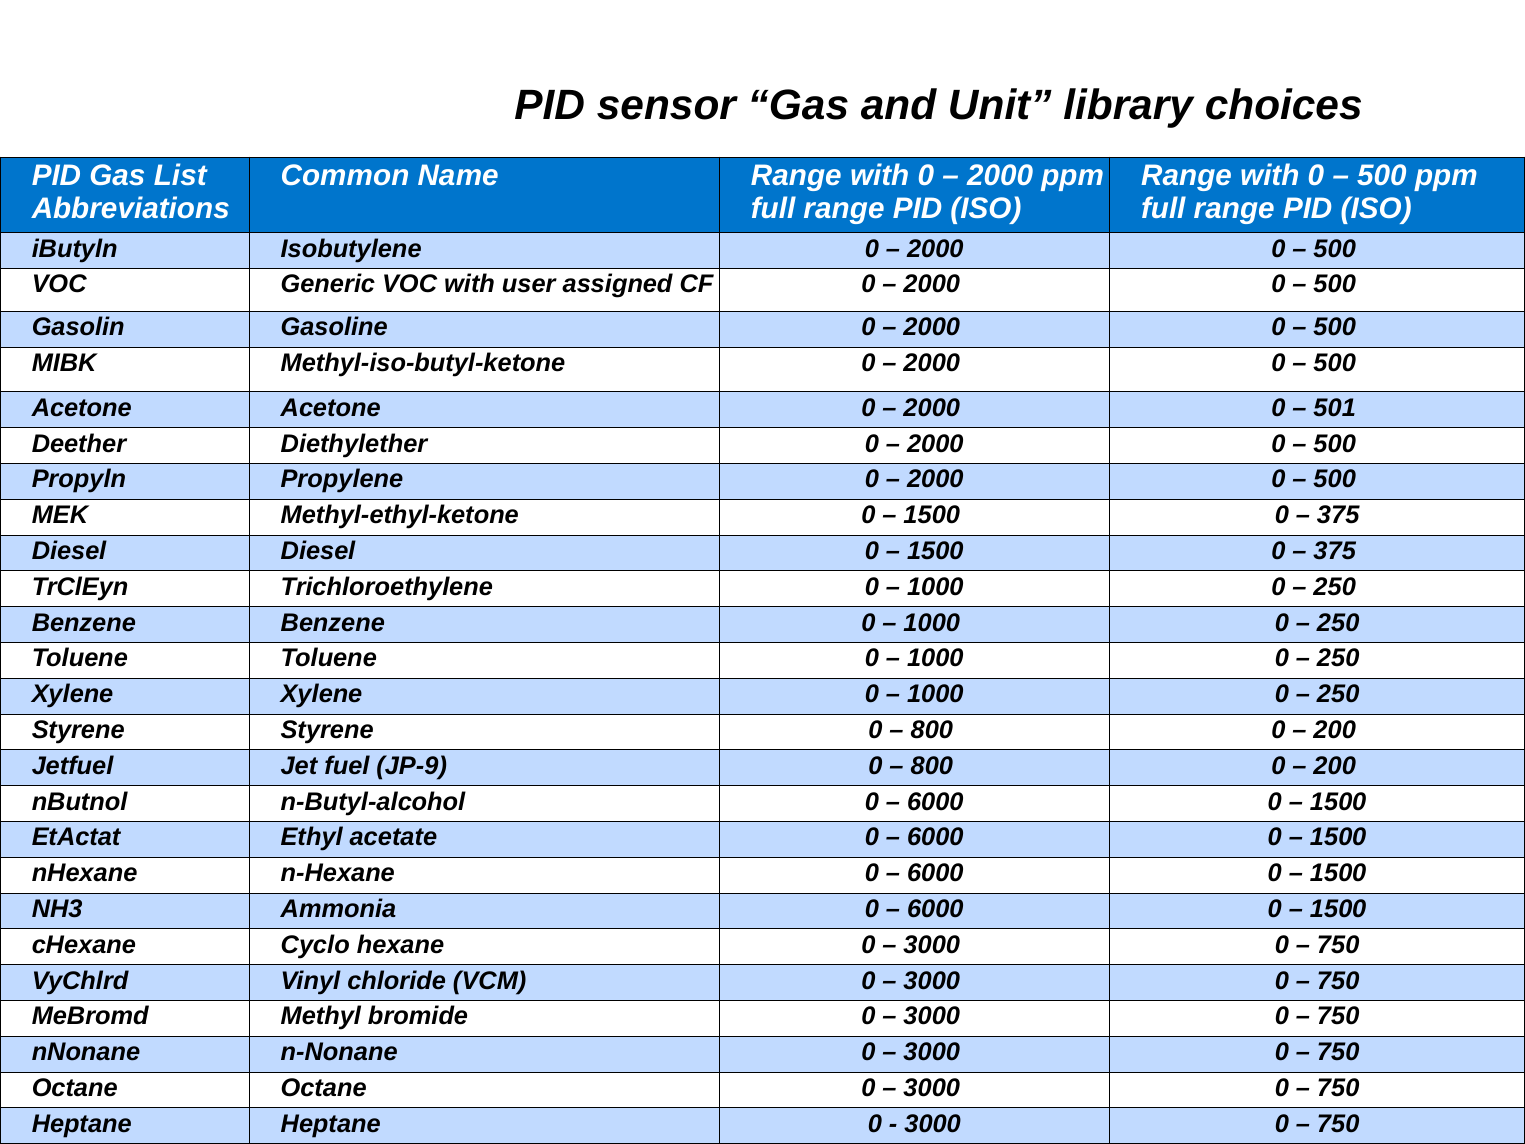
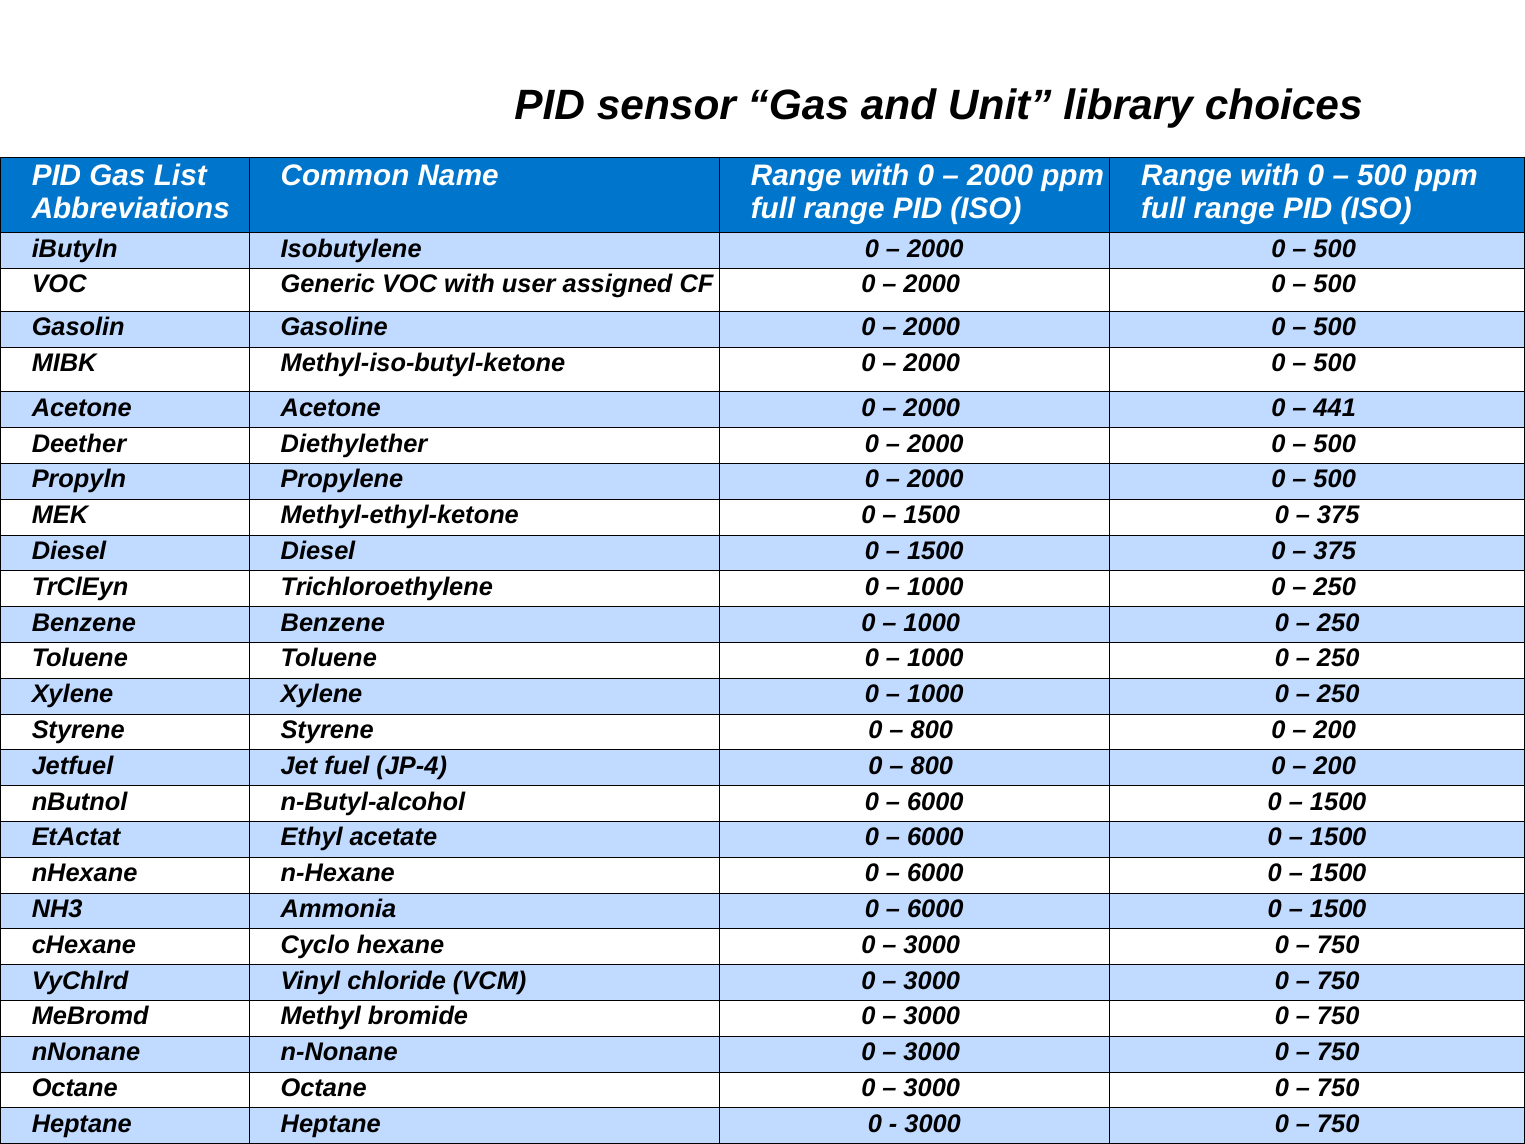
501: 501 -> 441
JP-9: JP-9 -> JP-4
